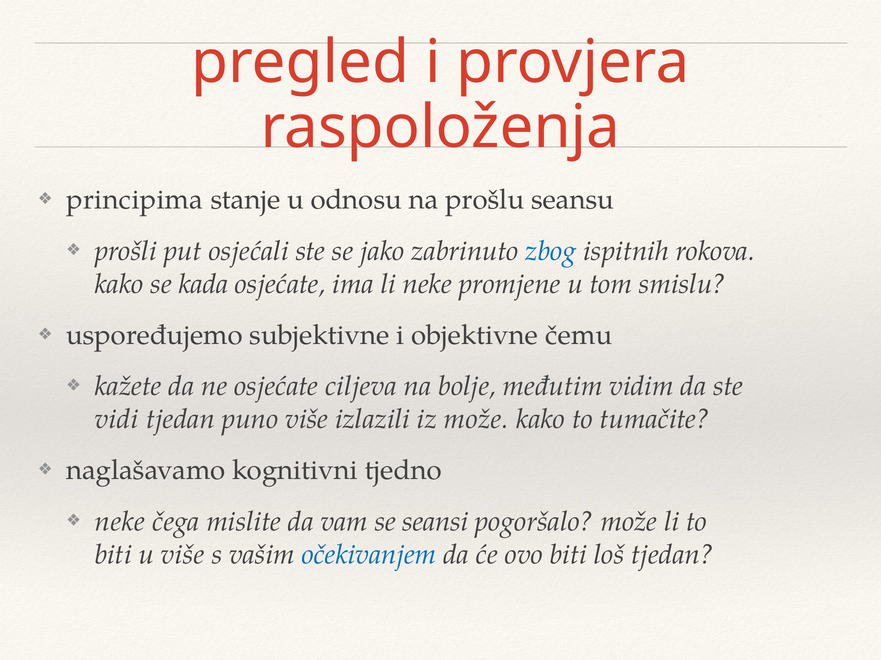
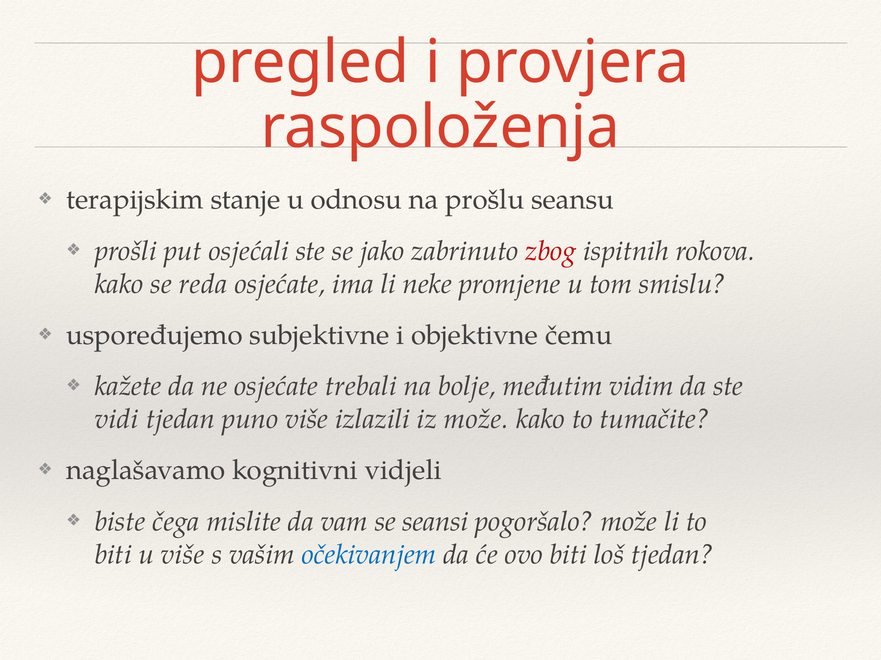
principima: principima -> terapijskim
zbog colour: blue -> red
kada: kada -> reda
ciljeva: ciljeva -> trebali
tjedno: tjedno -> vidjeli
neke at (120, 522): neke -> biste
